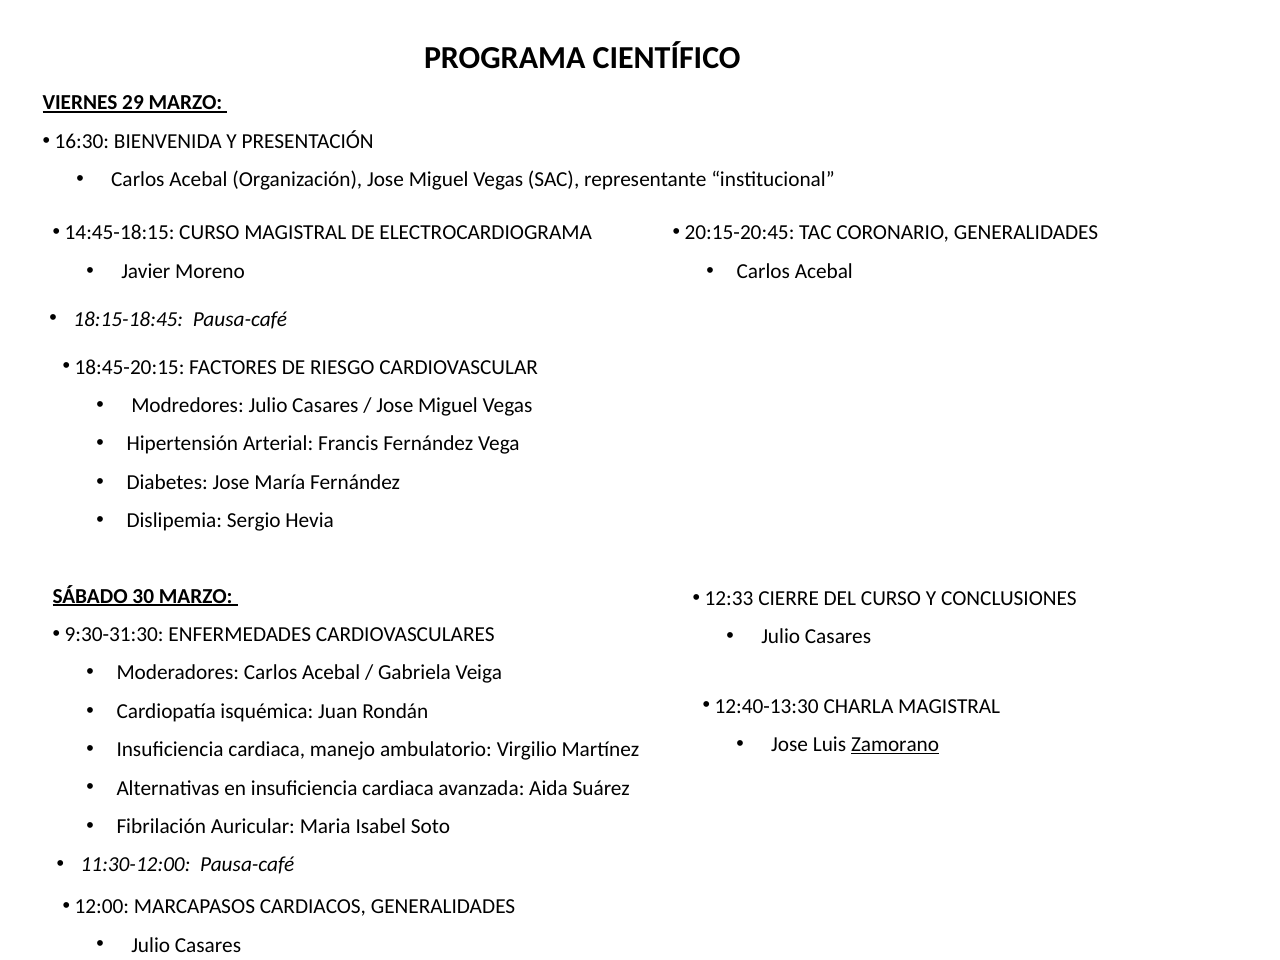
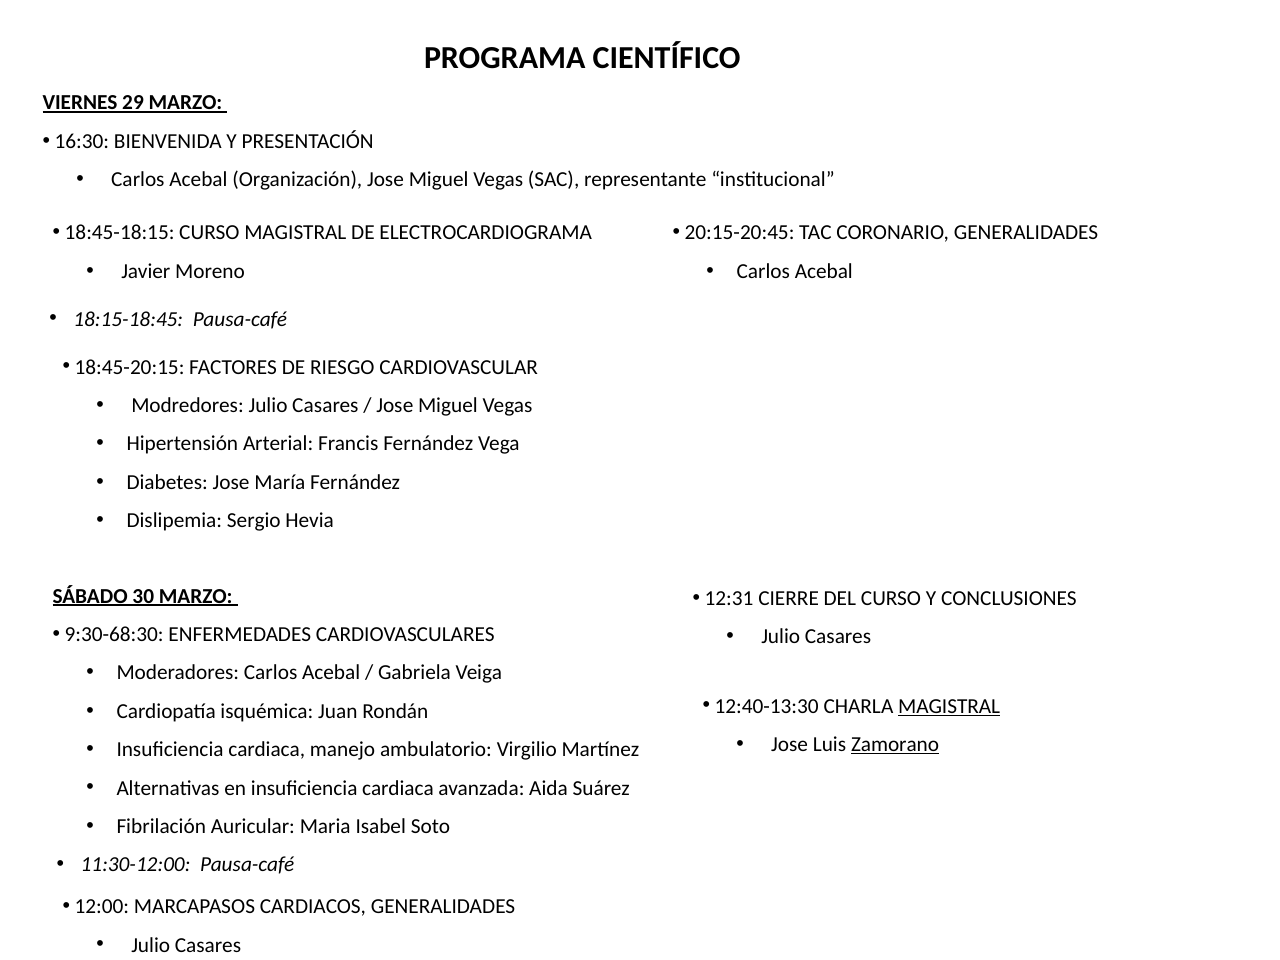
14:45-18:15: 14:45-18:15 -> 18:45-18:15
12:33: 12:33 -> 12:31
9:30-31:30: 9:30-31:30 -> 9:30-68:30
MAGISTRAL at (949, 706) underline: none -> present
